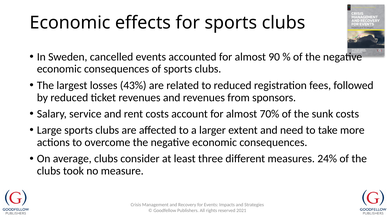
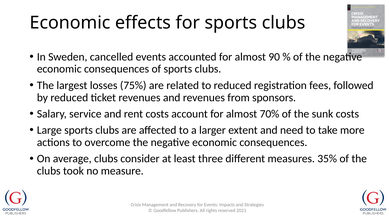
43%: 43% -> 75%
24%: 24% -> 35%
